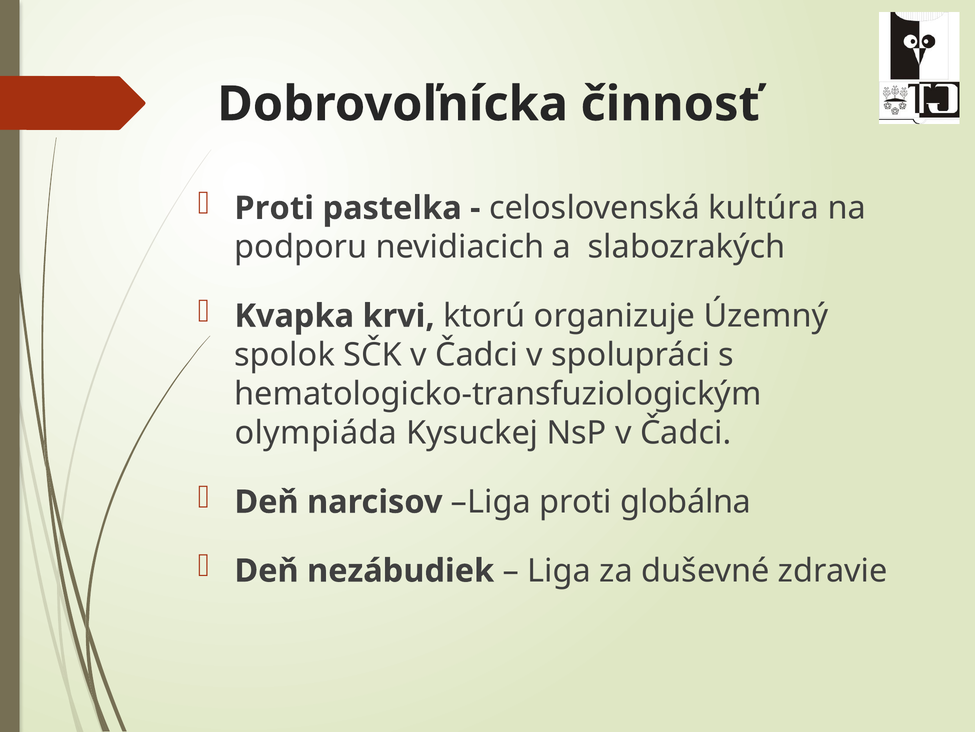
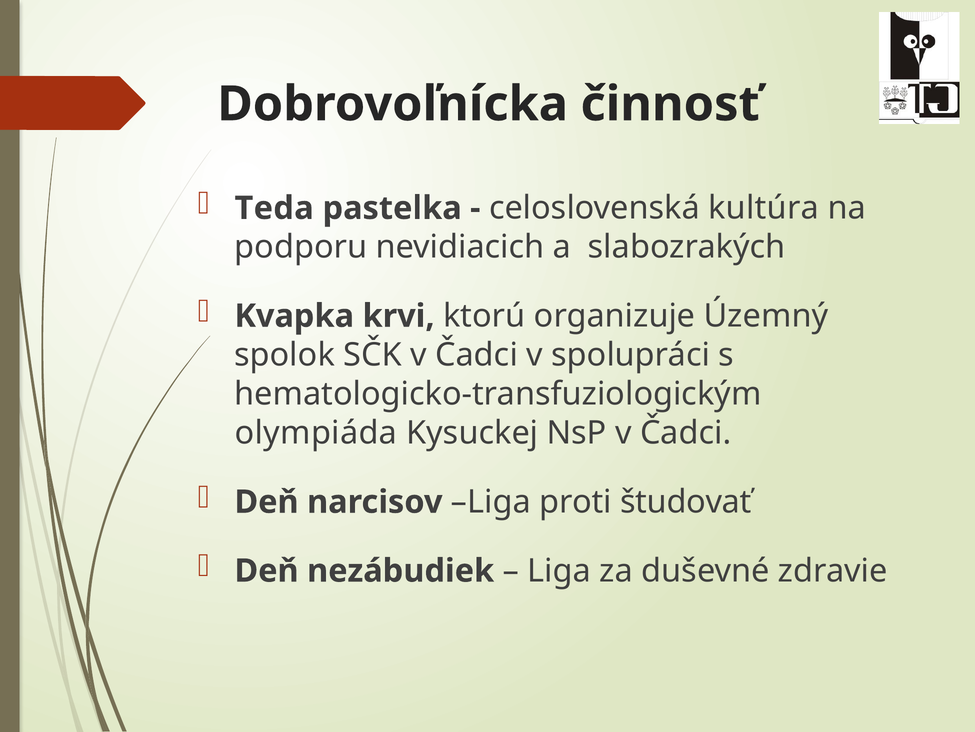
Proti at (274, 208): Proti -> Teda
globálna: globálna -> študovať
